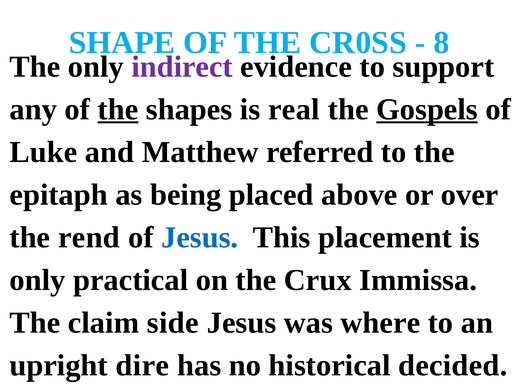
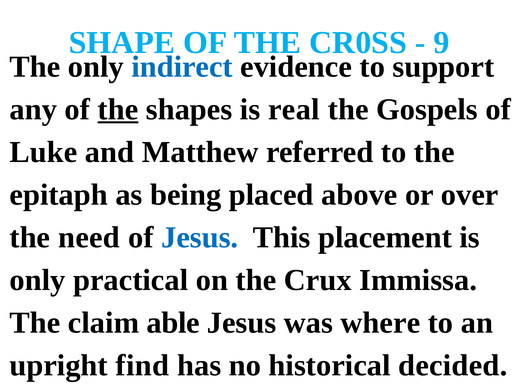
8: 8 -> 9
indirect colour: purple -> blue
Gospels underline: present -> none
rend: rend -> need
side: side -> able
dire: dire -> find
